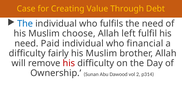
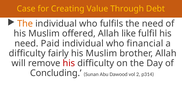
The at (25, 24) colour: blue -> orange
choose: choose -> offered
left: left -> like
Ownership: Ownership -> Concluding
